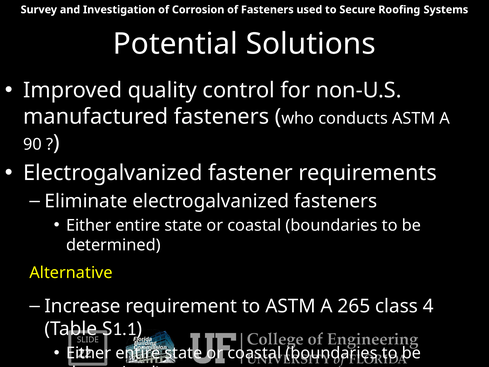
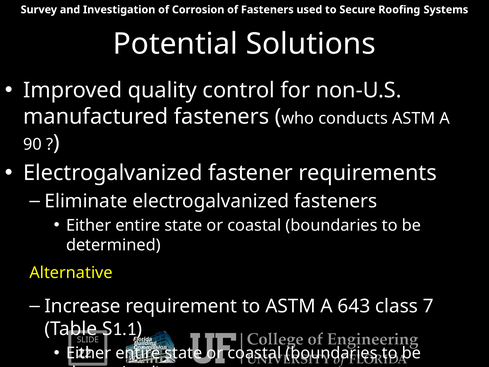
265: 265 -> 643
4: 4 -> 7
